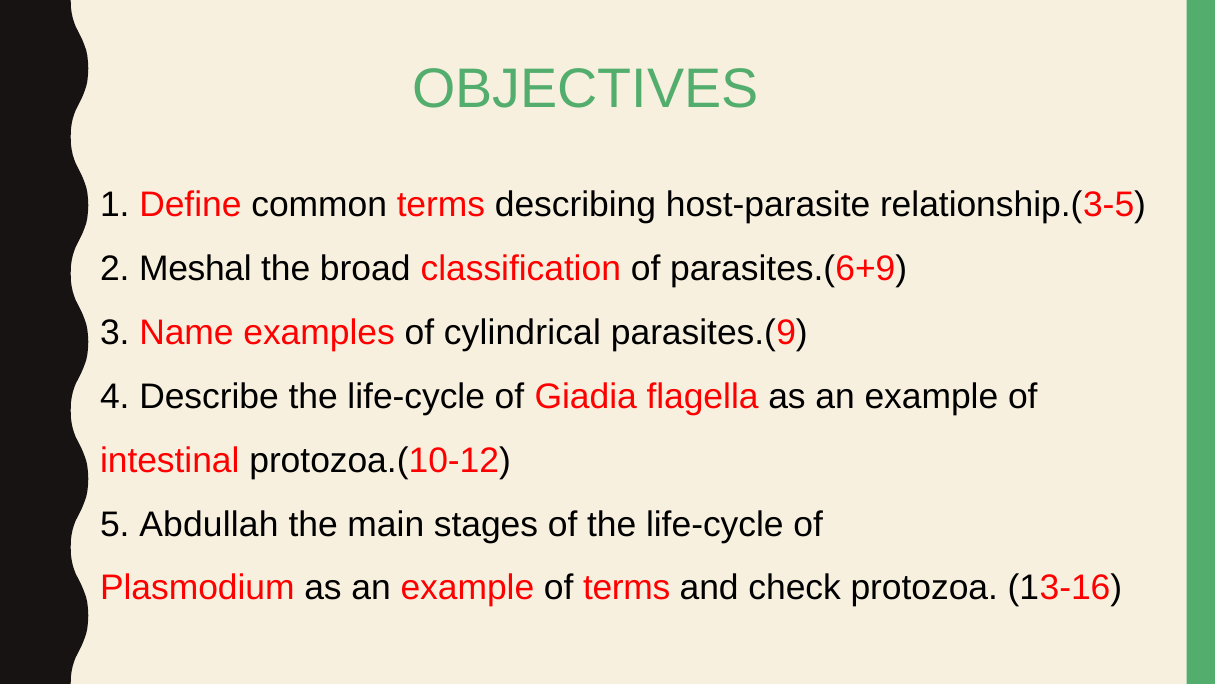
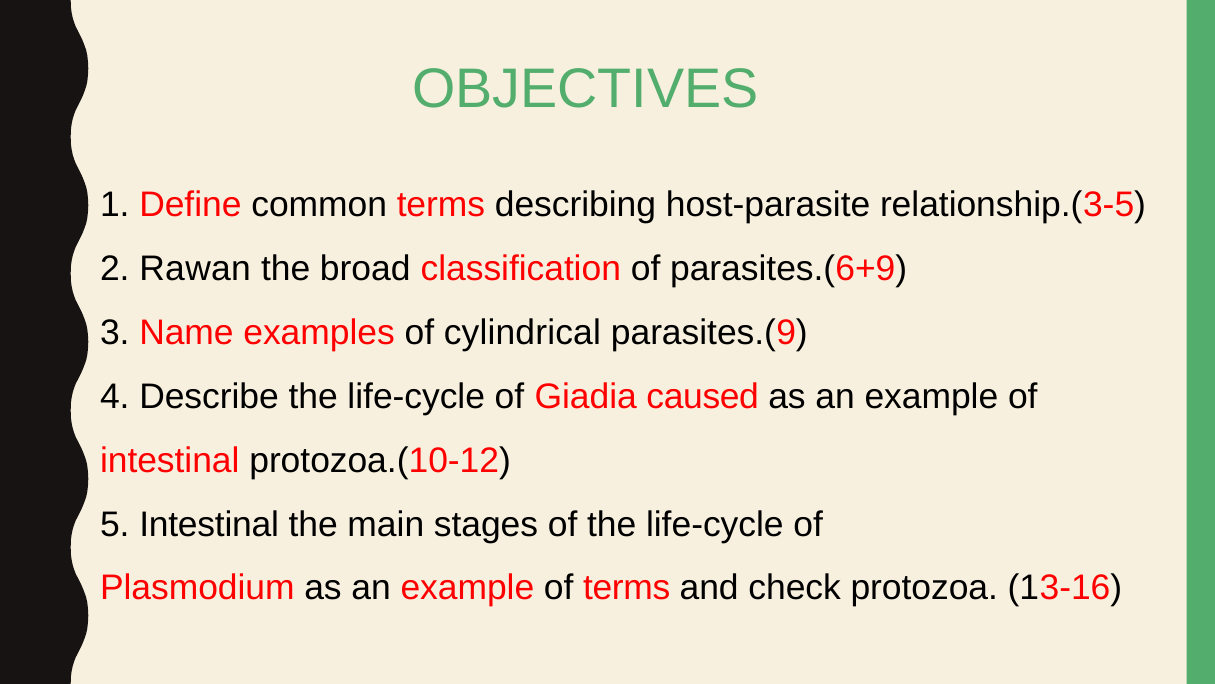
Meshal: Meshal -> Rawan
flagella: flagella -> caused
5 Abdullah: Abdullah -> Intestinal
